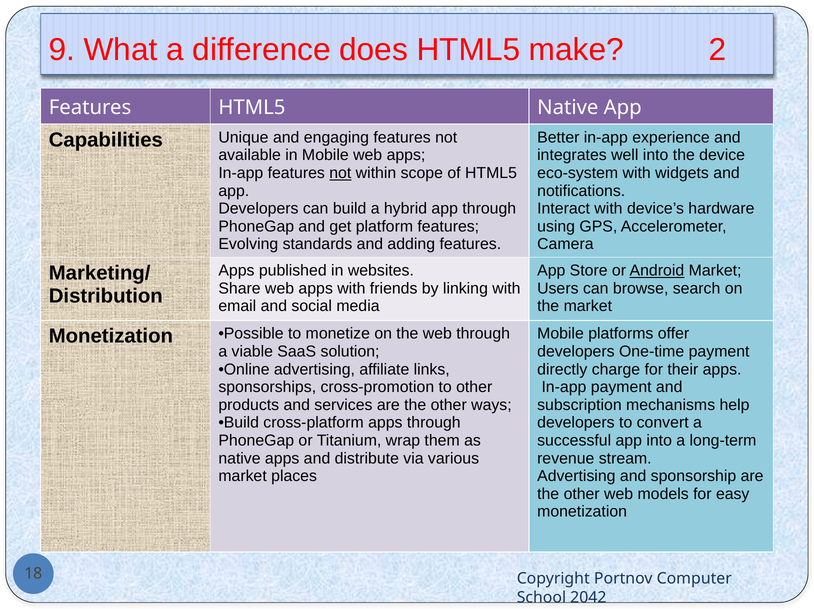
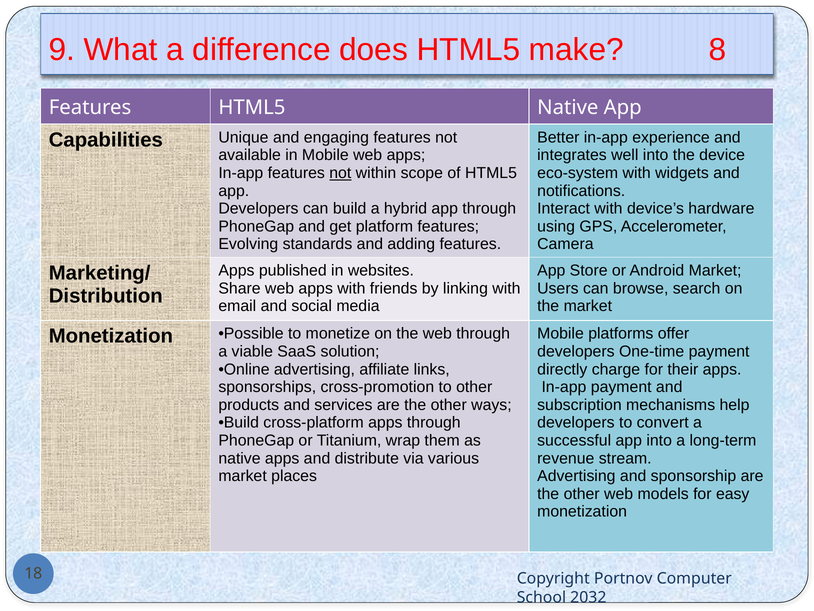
2: 2 -> 8
Android underline: present -> none
2042: 2042 -> 2032
